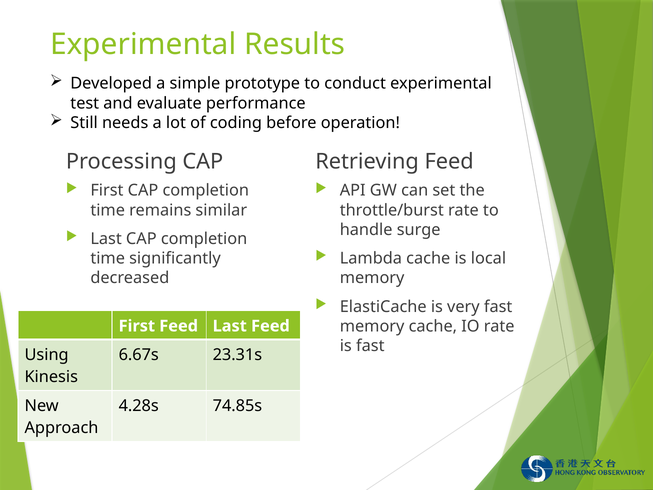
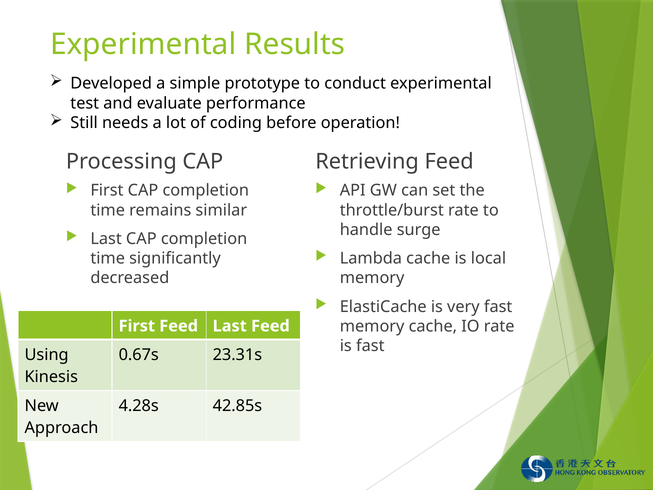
6.67s: 6.67s -> 0.67s
74.85s: 74.85s -> 42.85s
